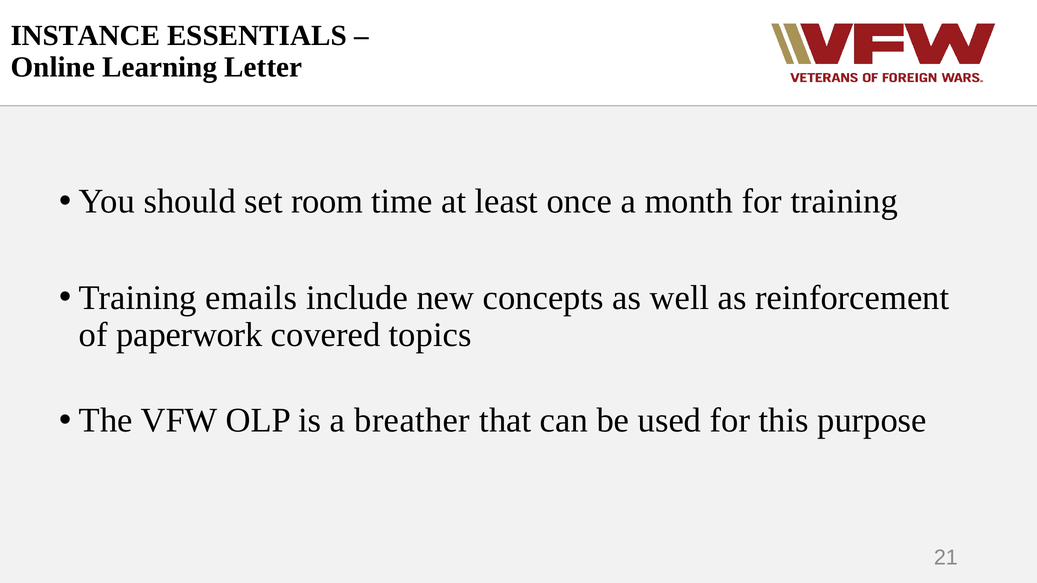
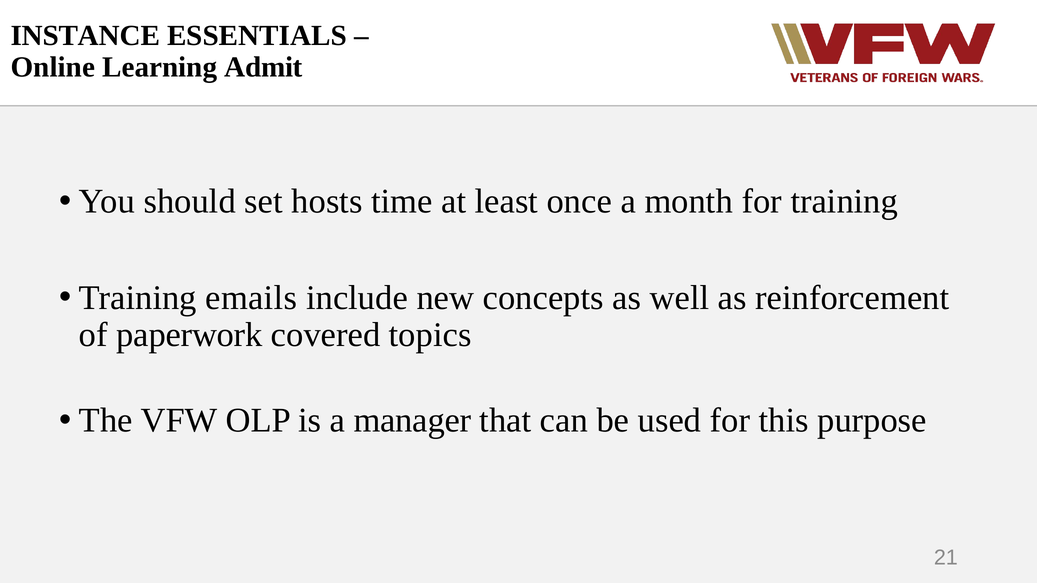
Letter: Letter -> Admit
room: room -> hosts
breather: breather -> manager
